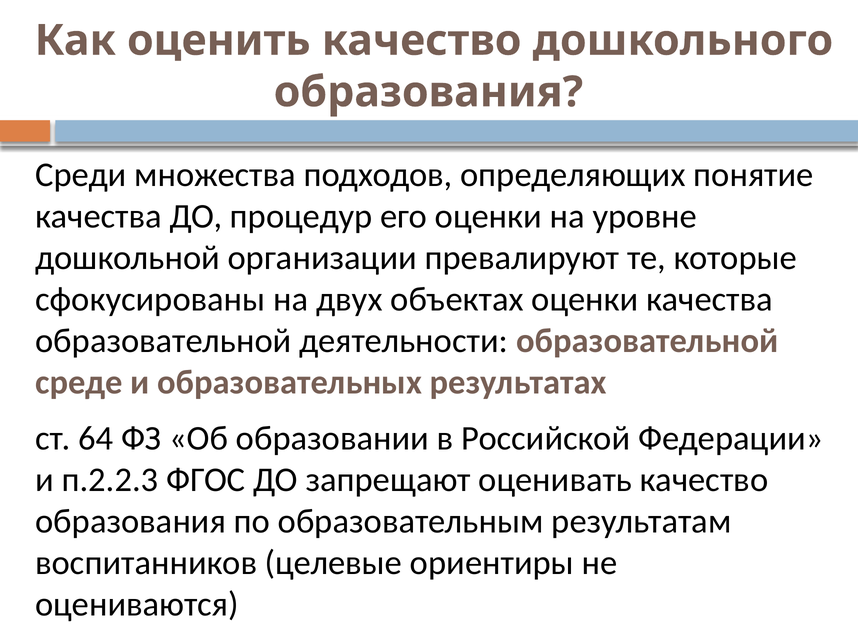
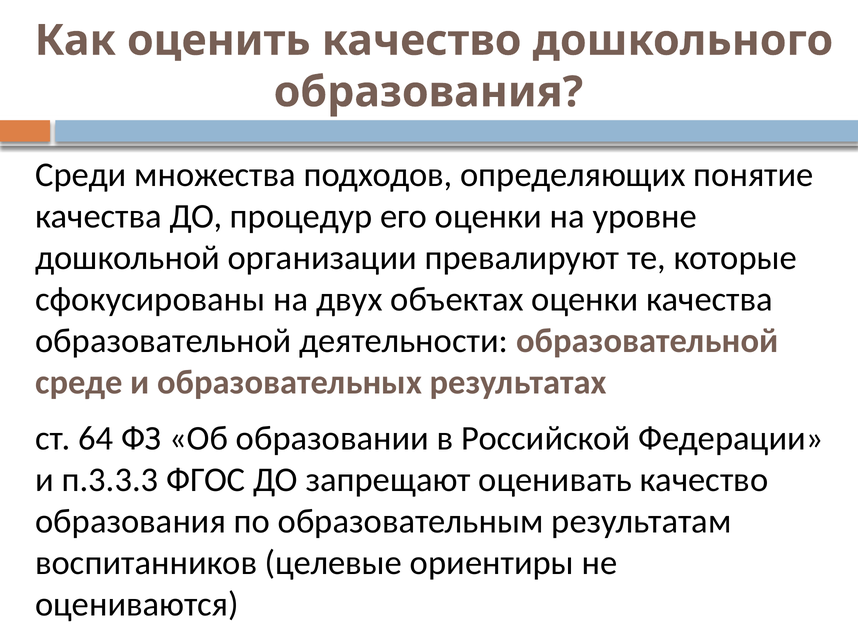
п.2.2.3: п.2.2.3 -> п.3.3.3
